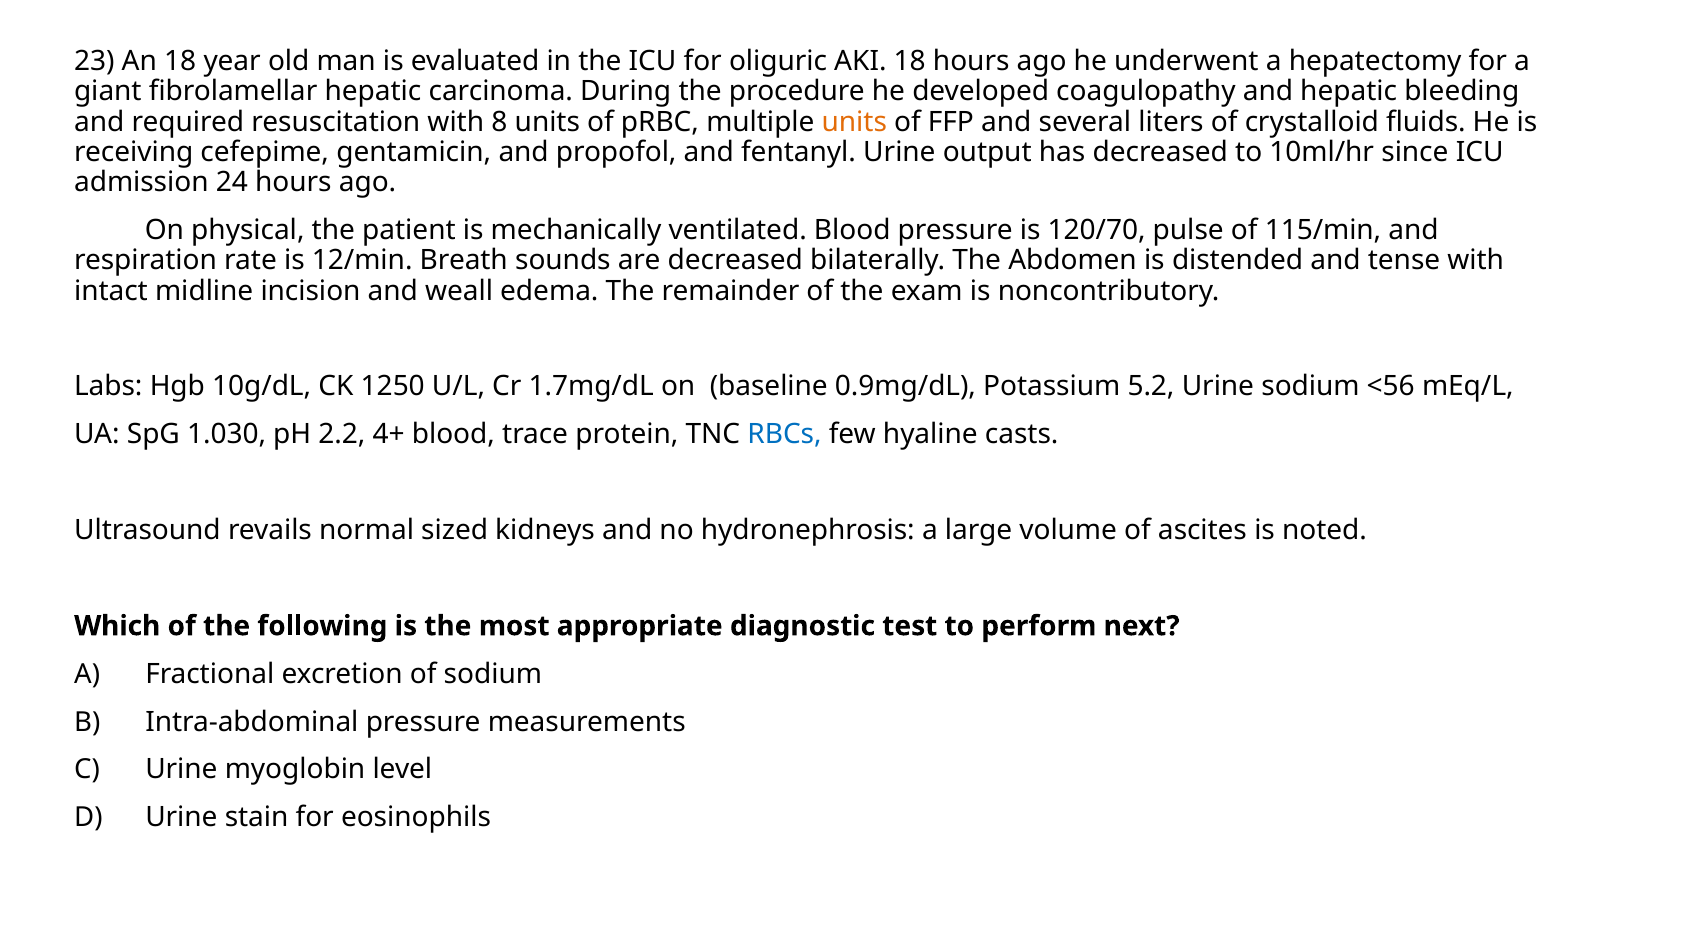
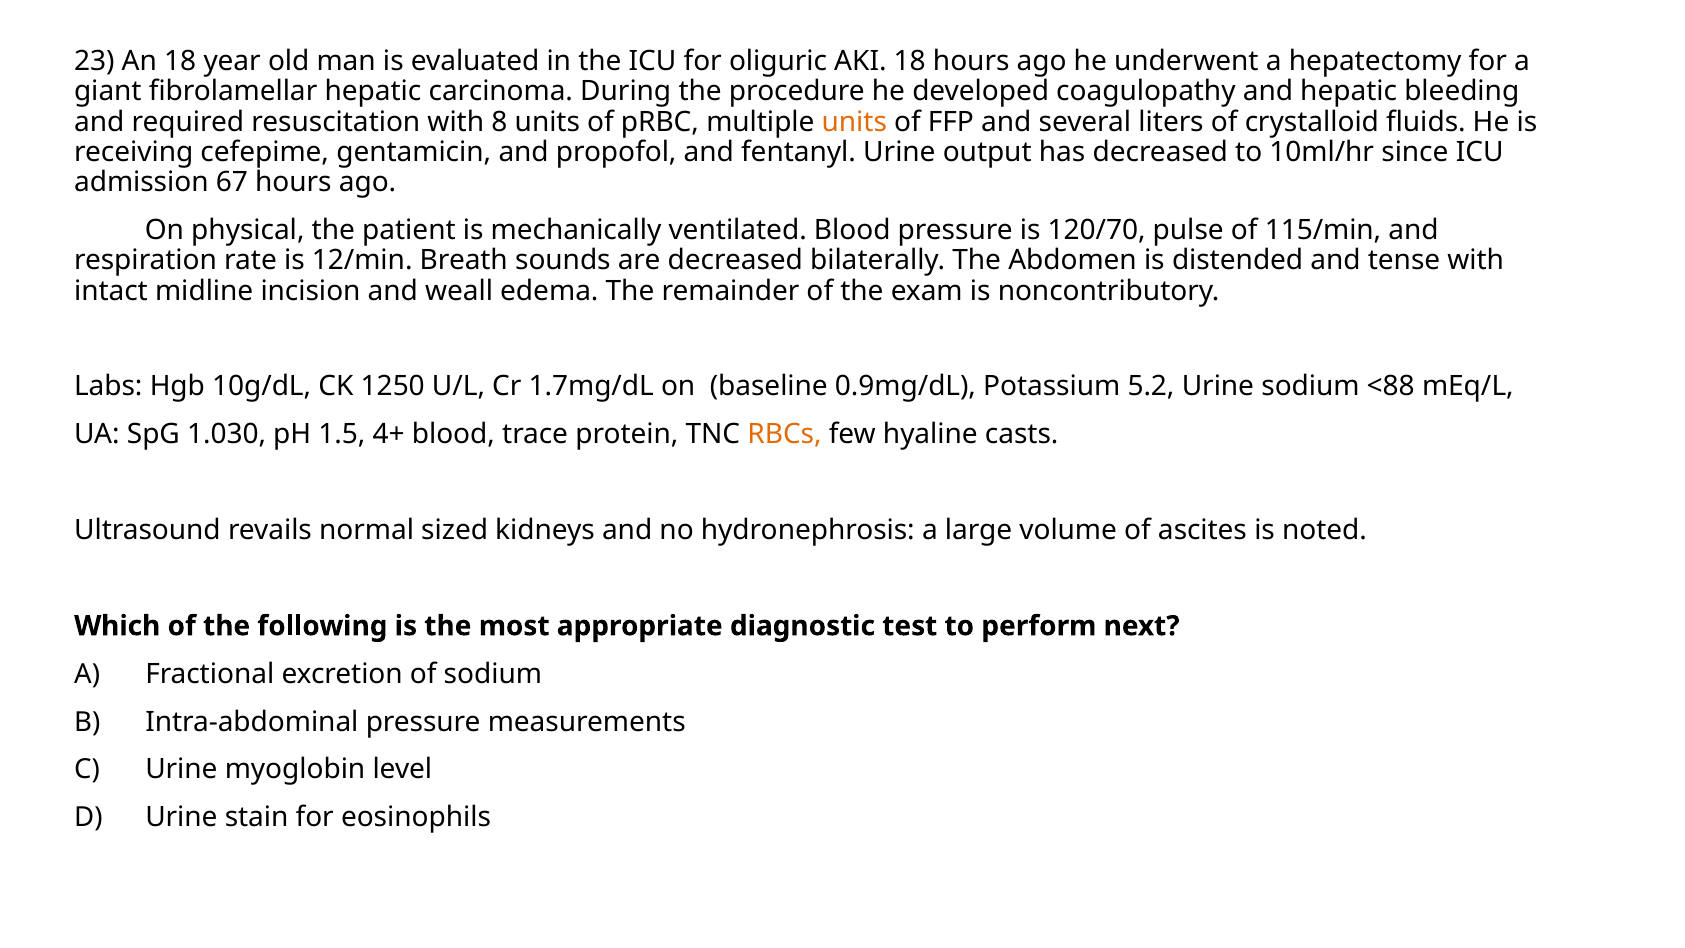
24: 24 -> 67
<56: <56 -> <88
2.2: 2.2 -> 1.5
RBCs colour: blue -> orange
